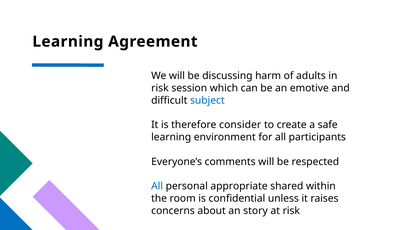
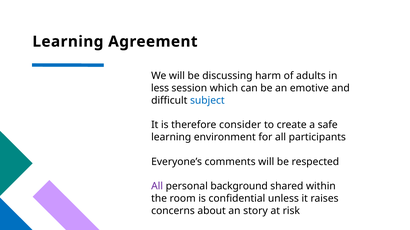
risk at (160, 88): risk -> less
All at (157, 187) colour: blue -> purple
appropriate: appropriate -> background
